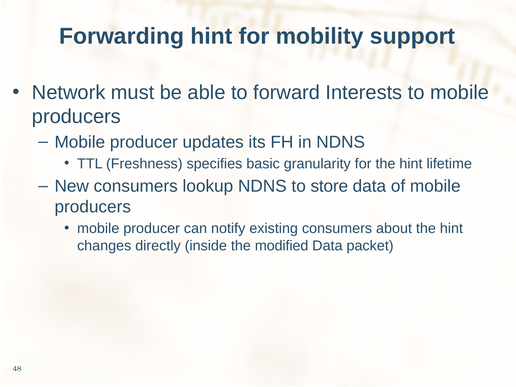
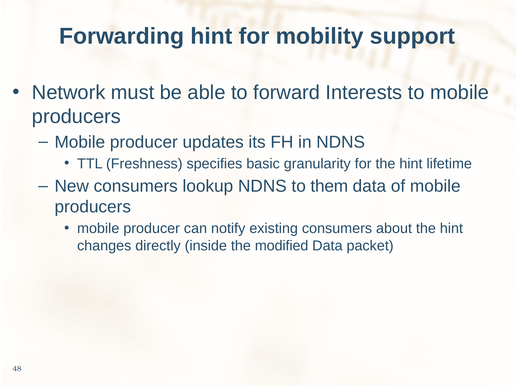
store: store -> them
